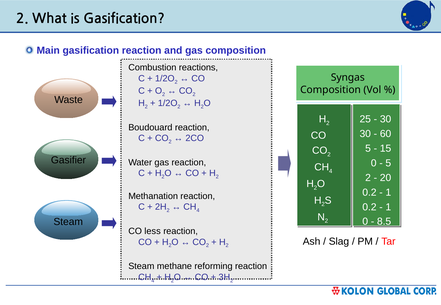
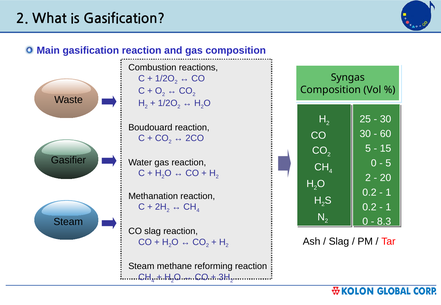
8.5: 8.5 -> 8.3
CO less: less -> slag
